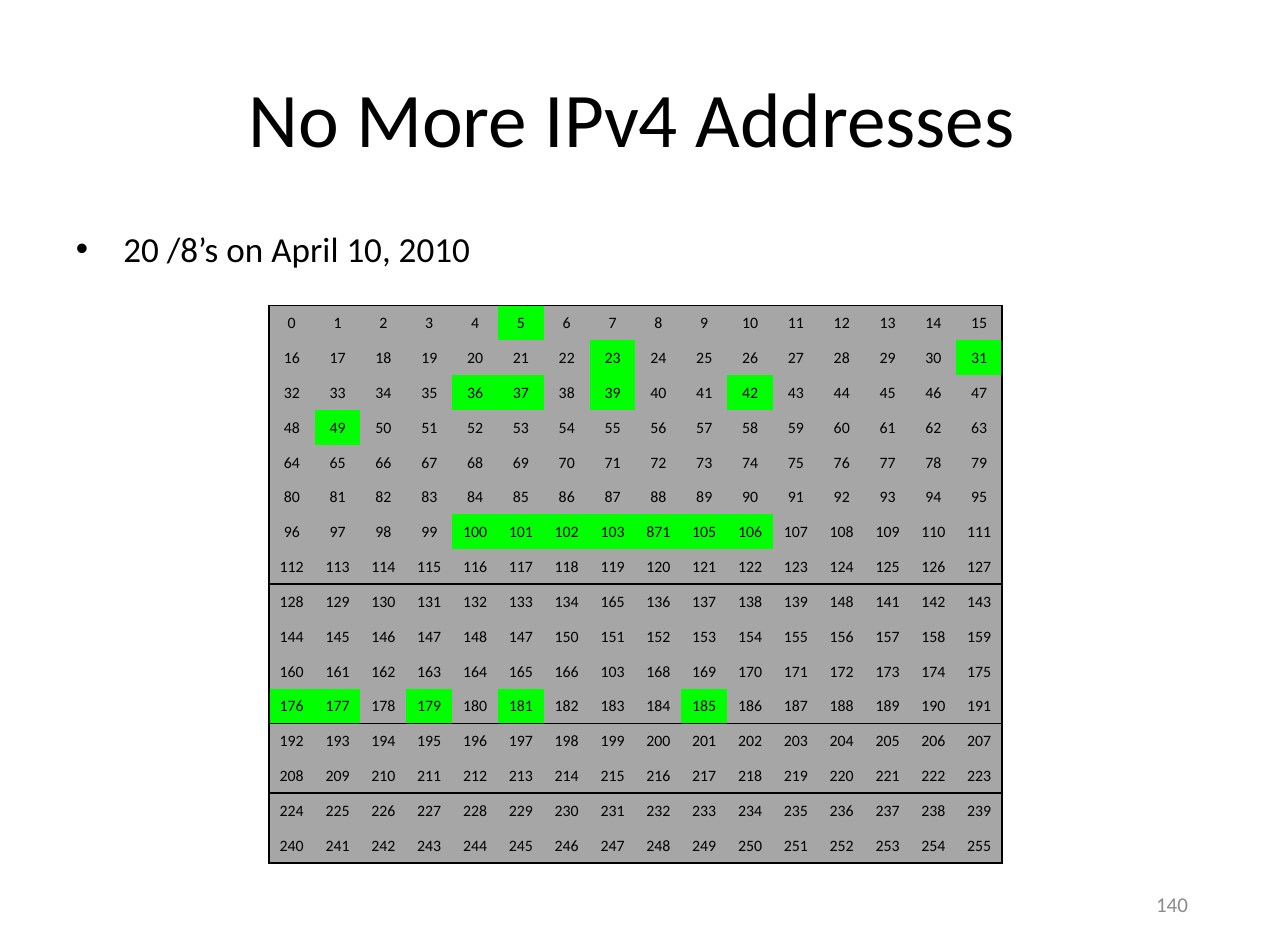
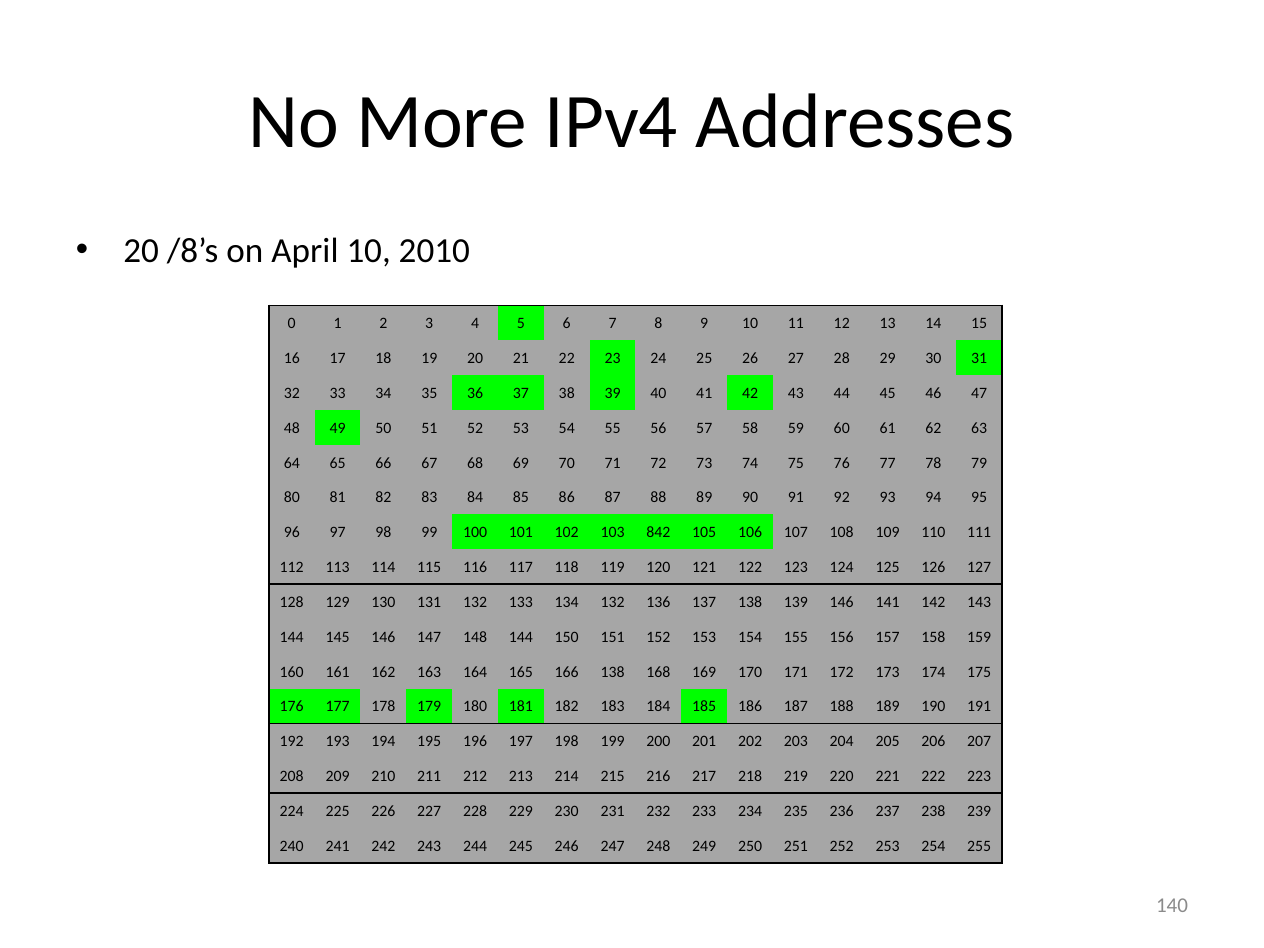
871: 871 -> 842
134 165: 165 -> 132
139 148: 148 -> 146
148 147: 147 -> 144
166 103: 103 -> 138
